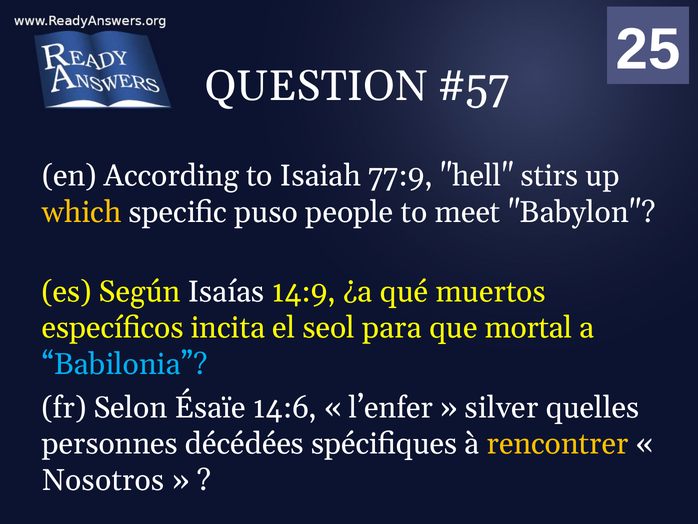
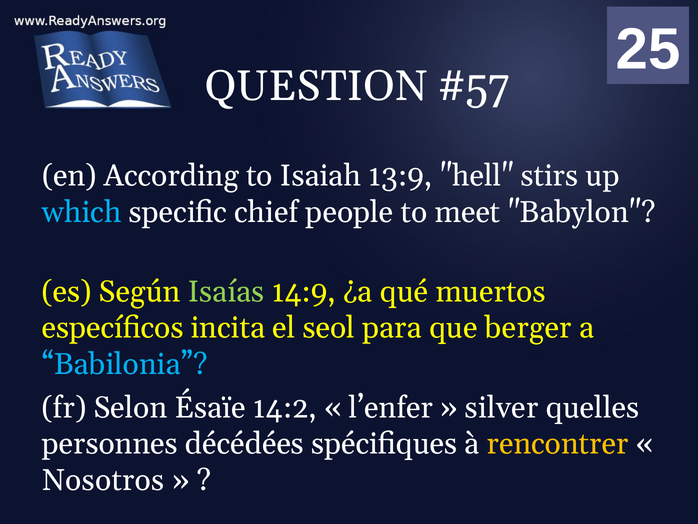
77:9: 77:9 -> 13:9
which colour: yellow -> light blue
puso: puso -> chief
Isaías colour: white -> light green
mortal: mortal -> berger
14:6: 14:6 -> 14:2
